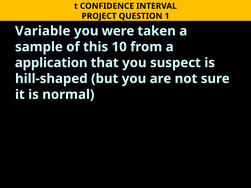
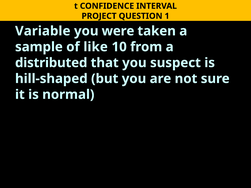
this: this -> like
application: application -> distributed
